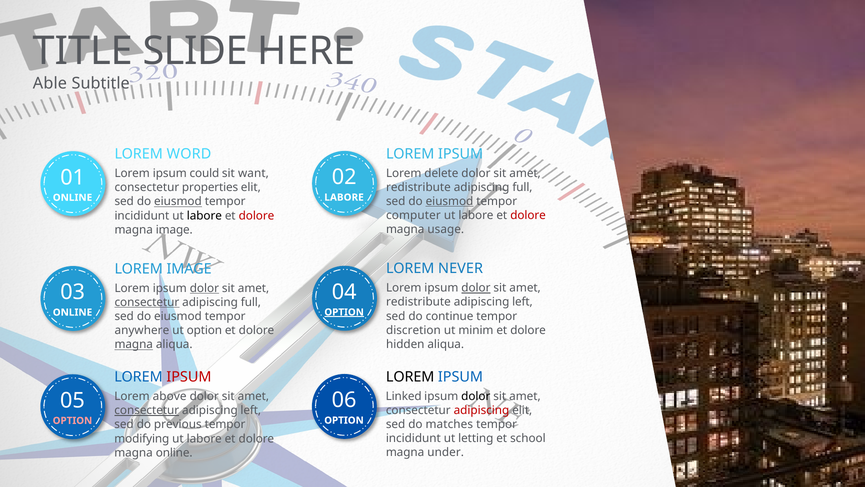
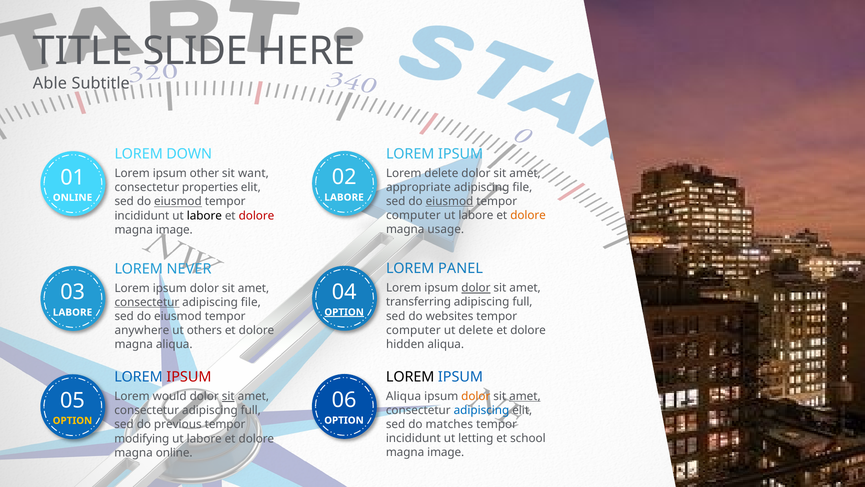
WORD: WORD -> DOWN
could: could -> other
redistribute at (418, 187): redistribute -> appropriate
full at (522, 187): full -> file
dolore at (528, 215) colour: red -> orange
NEVER: NEVER -> PANEL
LOREM IMAGE: IMAGE -> NEVER
dolor at (204, 288) underline: present -> none
redistribute at (418, 302): redistribute -> transferring
left at (522, 302): left -> full
full at (251, 302): full -> file
ONLINE at (72, 312): ONLINE -> LABORE
continue: continue -> websites
discretion at (413, 330): discretion -> computer
ut minim: minim -> delete
ut option: option -> others
magna at (134, 344) underline: present -> none
Linked at (404, 396): Linked -> Aliqua
dolor at (476, 396) colour: black -> orange
amet at (525, 396) underline: none -> present
above: above -> would
sit at (228, 396) underline: none -> present
adipiscing at (481, 410) colour: red -> blue
consectetur at (147, 410) underline: present -> none
left at (251, 410): left -> full
OPTION at (72, 420) colour: pink -> yellow
under at (446, 452): under -> image
